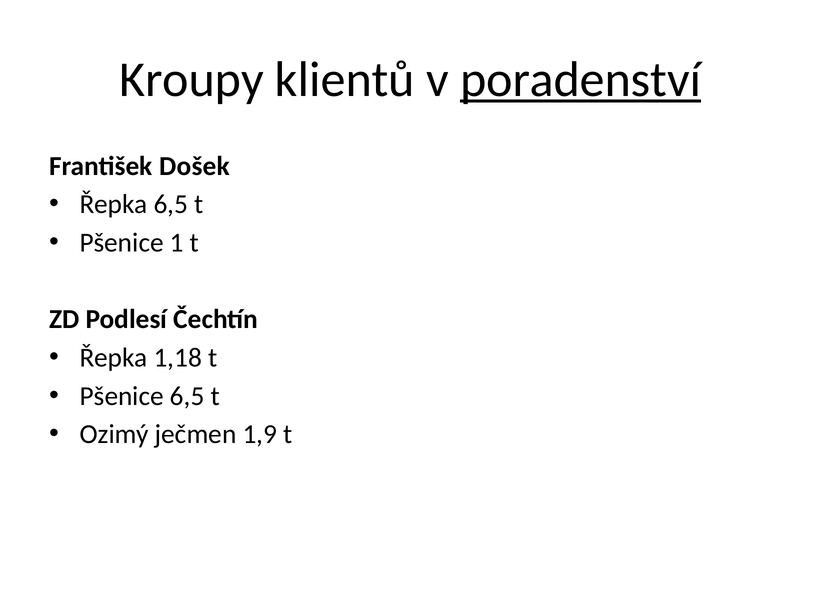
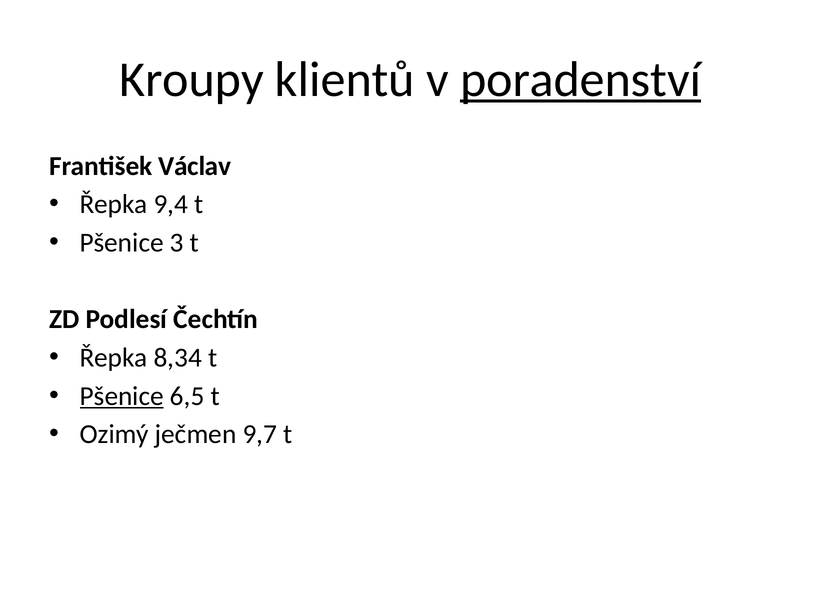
Došek: Došek -> Václav
Řepka 6,5: 6,5 -> 9,4
1: 1 -> 3
1,18: 1,18 -> 8,34
Pšenice at (122, 396) underline: none -> present
1,9: 1,9 -> 9,7
